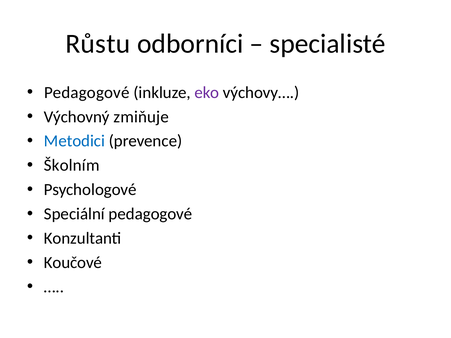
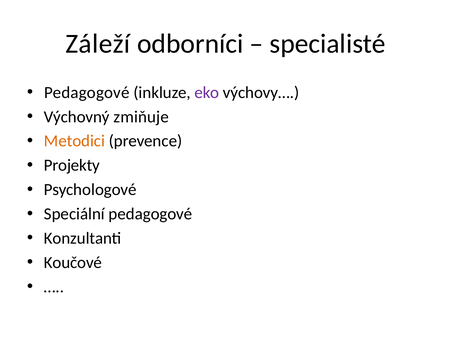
Růstu: Růstu -> Záleží
Metodici colour: blue -> orange
Školním: Školním -> Projekty
